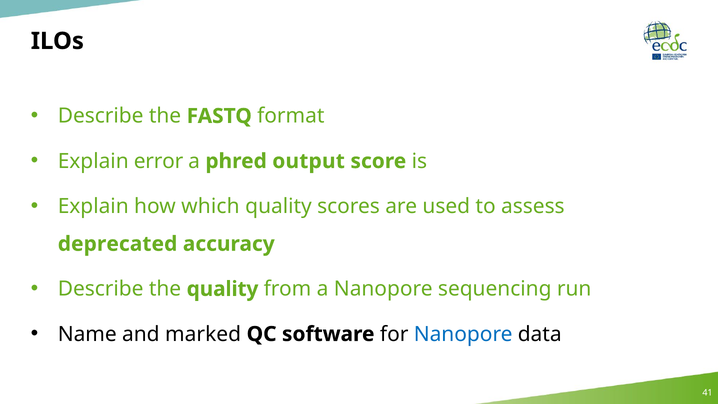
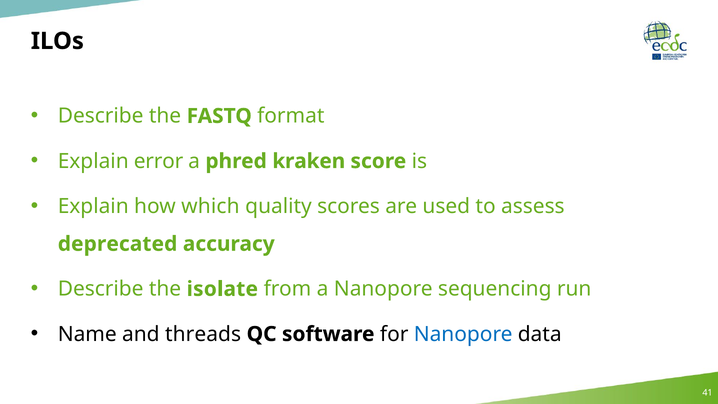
output: output -> kraken
the quality: quality -> isolate
marked: marked -> threads
